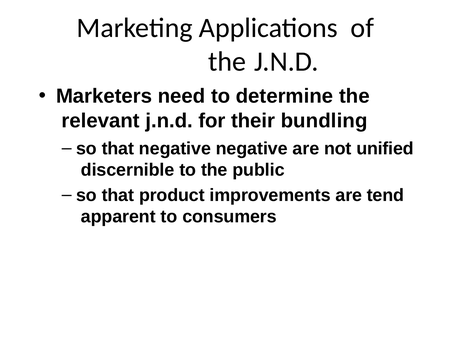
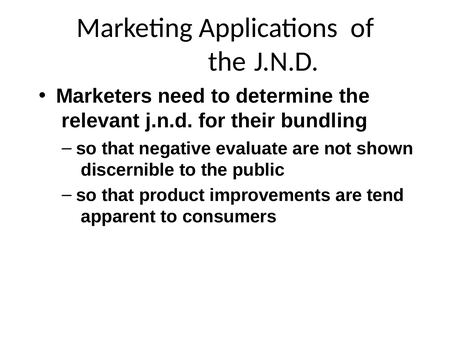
negative negative: negative -> evaluate
unified: unified -> shown
